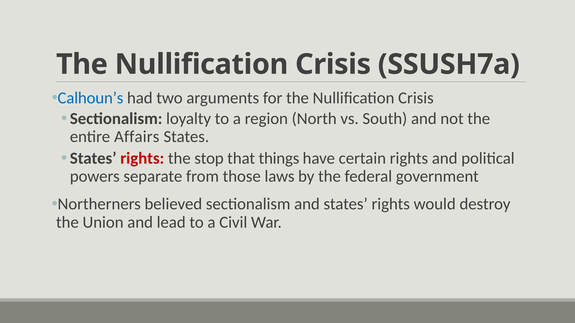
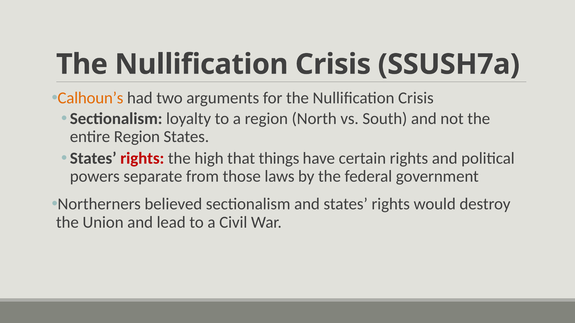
Calhoun’s colour: blue -> orange
entire Affairs: Affairs -> Region
stop: stop -> high
